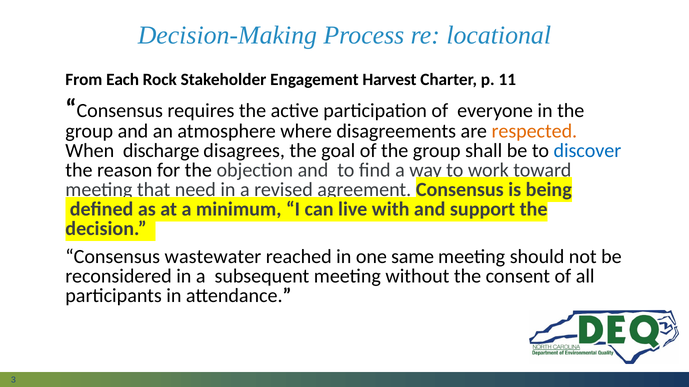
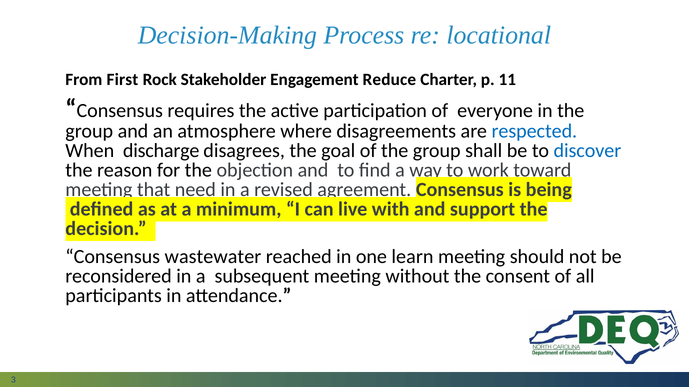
Each: Each -> First
Harvest: Harvest -> Reduce
respected colour: orange -> blue
same: same -> learn
